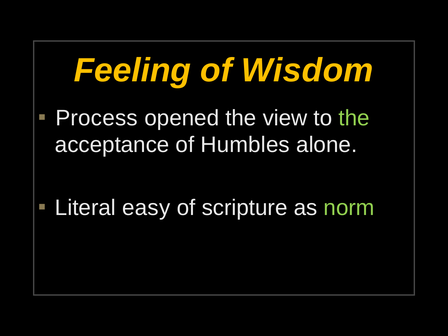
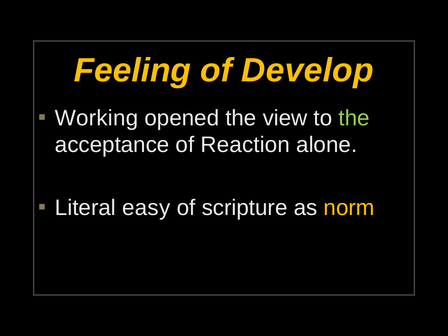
Wisdom: Wisdom -> Develop
Process: Process -> Working
Humbles: Humbles -> Reaction
norm colour: light green -> yellow
